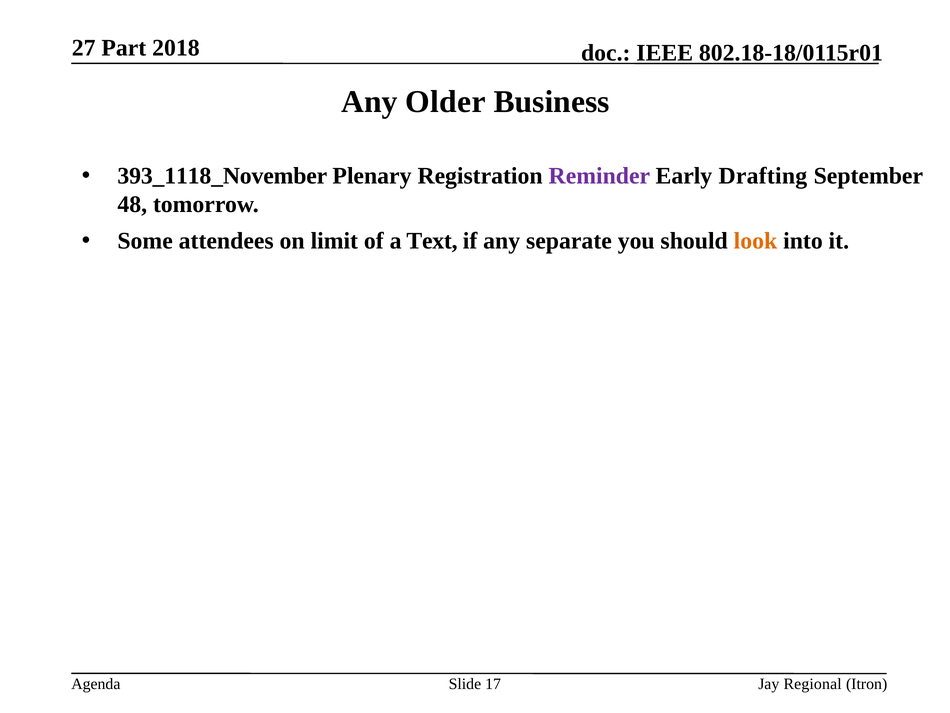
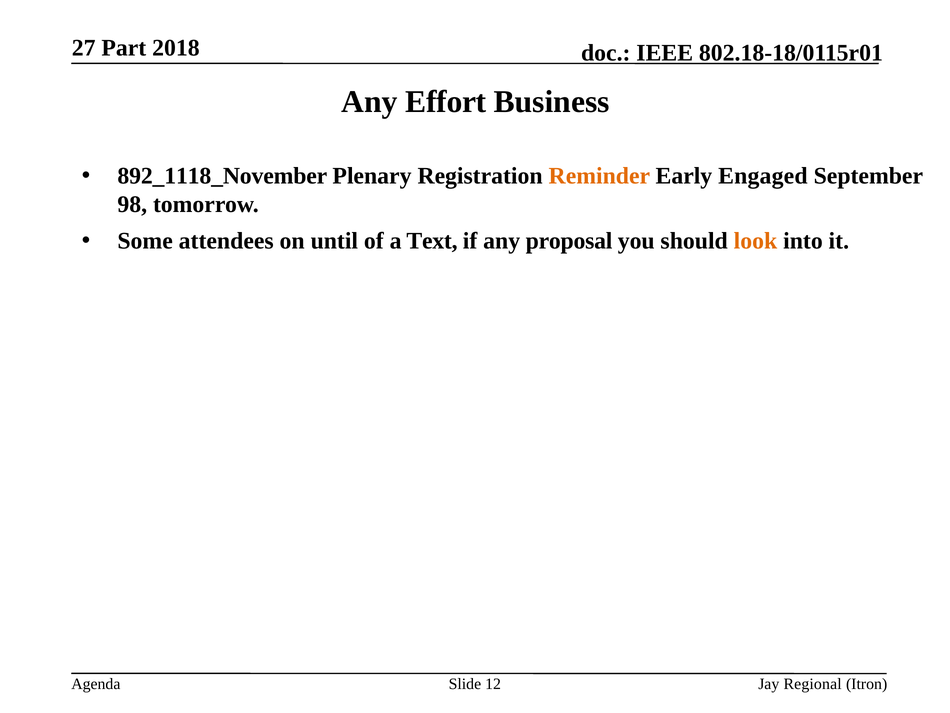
Older: Older -> Effort
393_1118_November: 393_1118_November -> 892_1118_November
Reminder colour: purple -> orange
Drafting: Drafting -> Engaged
48: 48 -> 98
limit: limit -> until
separate: separate -> proposal
17: 17 -> 12
